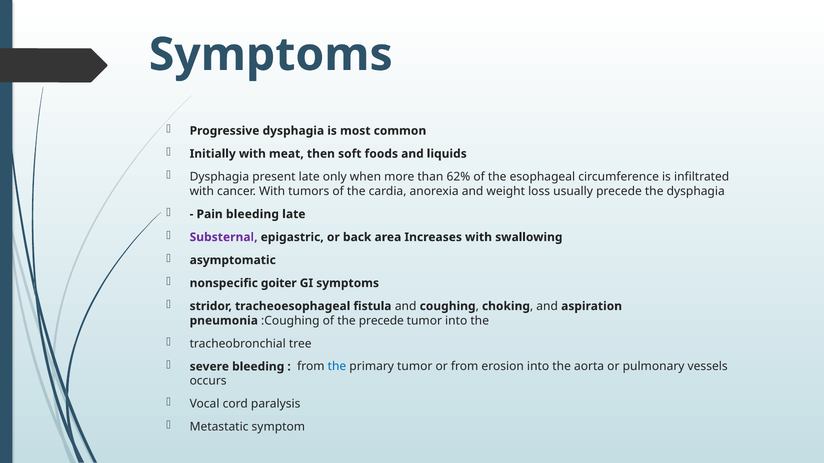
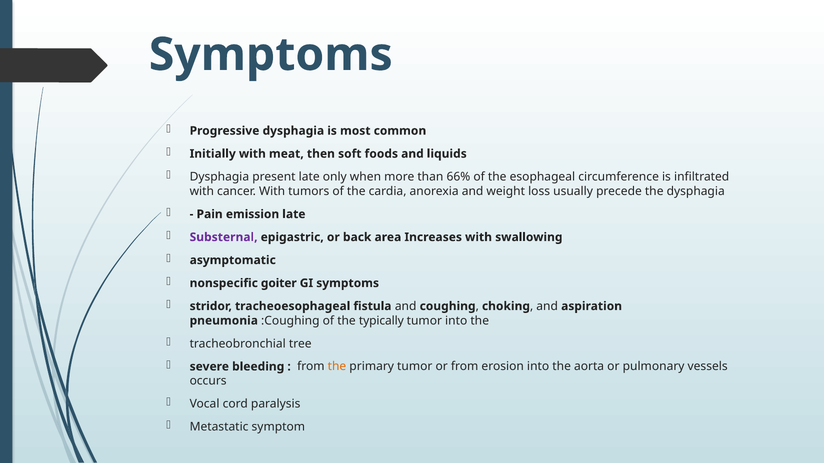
62%: 62% -> 66%
Pain bleeding: bleeding -> emission
the precede: precede -> typically
the at (337, 367) colour: blue -> orange
